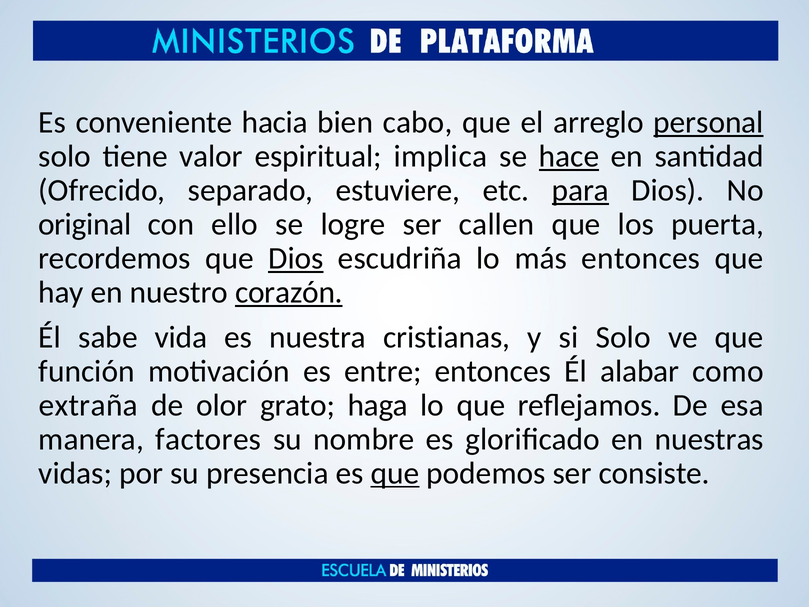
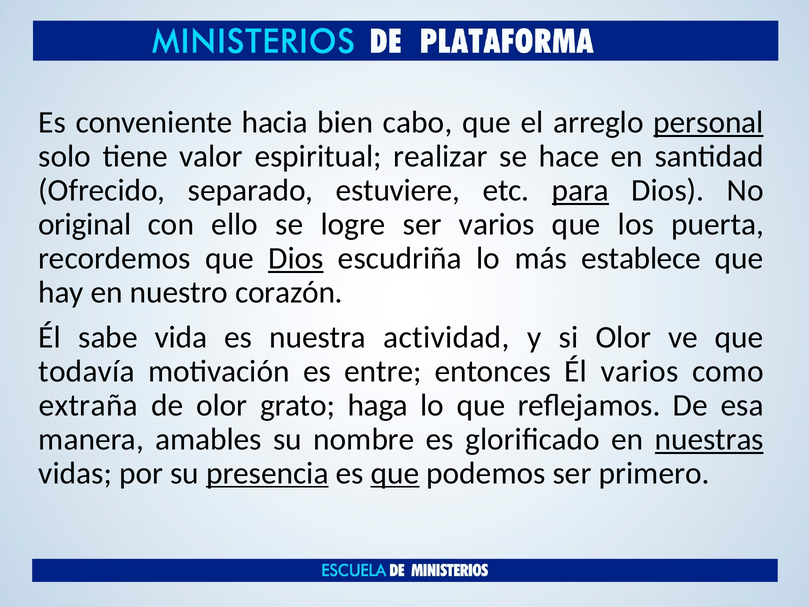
implica: implica -> realizar
hace underline: present -> none
ser callen: callen -> varios
más entonces: entonces -> establece
corazón underline: present -> none
cristianas: cristianas -> actividad
si Solo: Solo -> Olor
función: función -> todavía
Él alabar: alabar -> varios
factores: factores -> amables
nuestras underline: none -> present
presencia underline: none -> present
consiste: consiste -> primero
